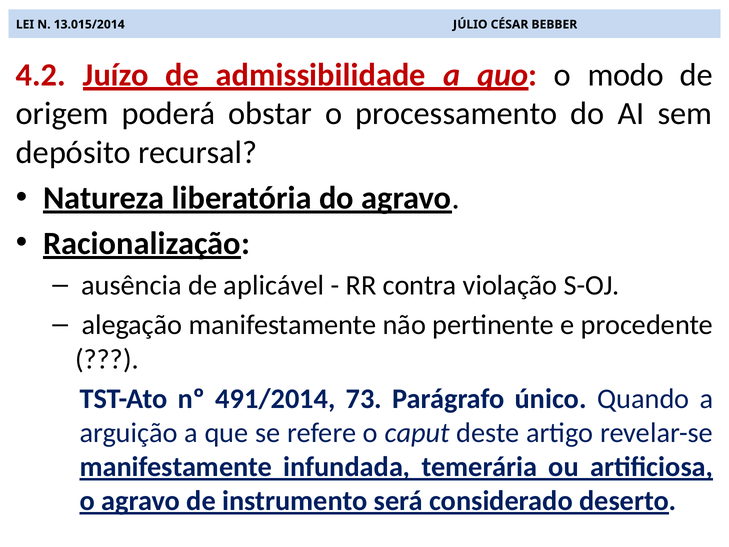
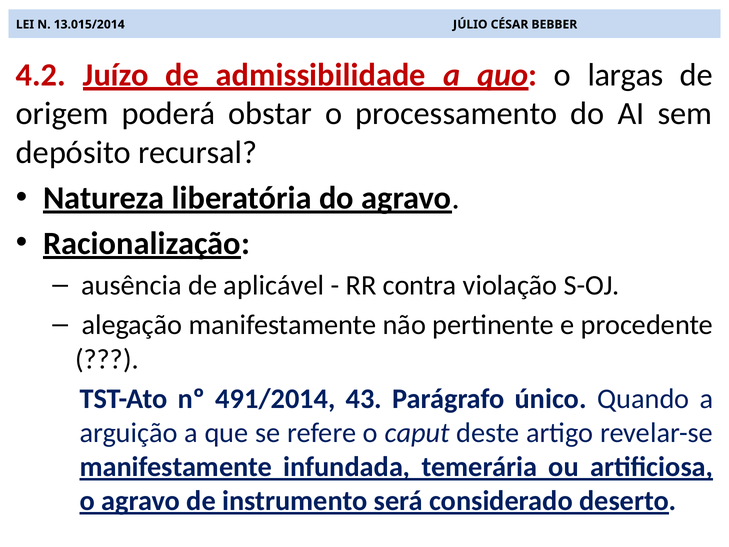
modo: modo -> largas
73: 73 -> 43
